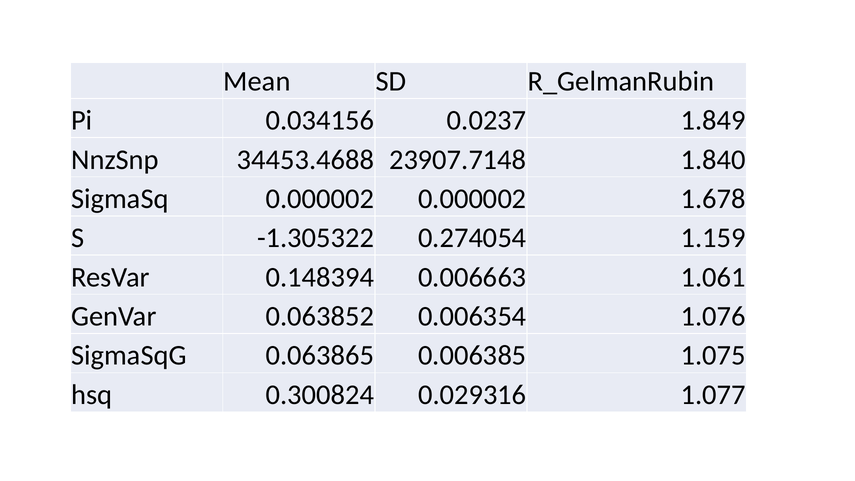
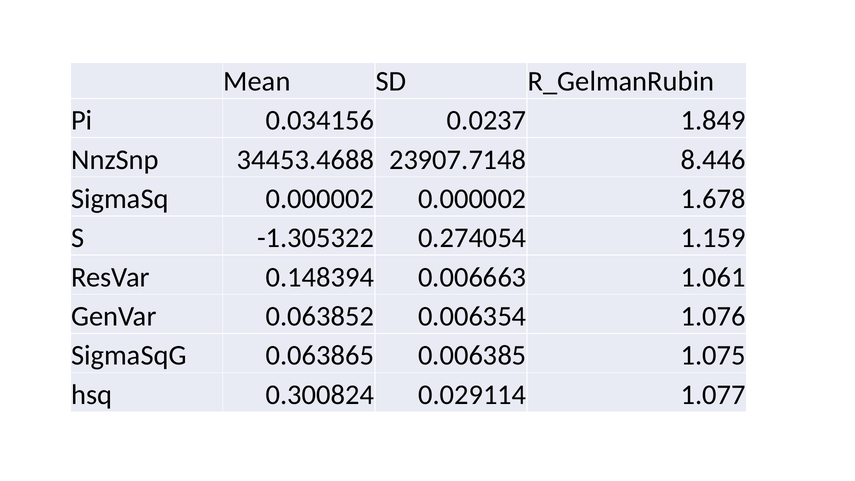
1.840: 1.840 -> 8.446
0.029316: 0.029316 -> 0.029114
